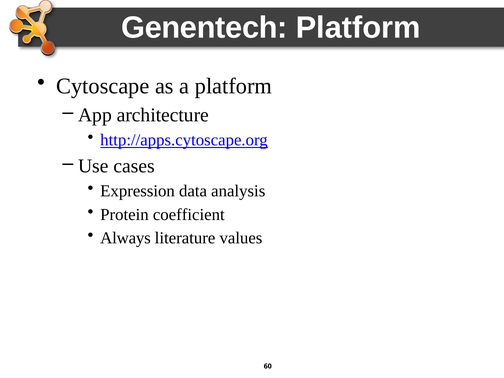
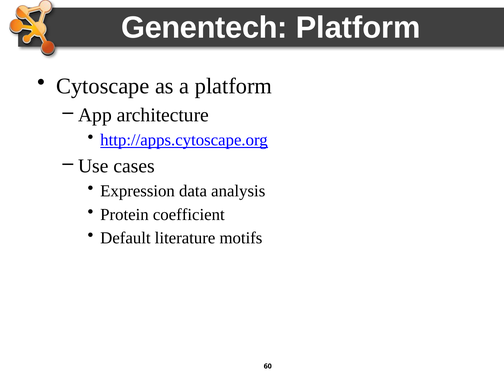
Always: Always -> Default
values: values -> motifs
